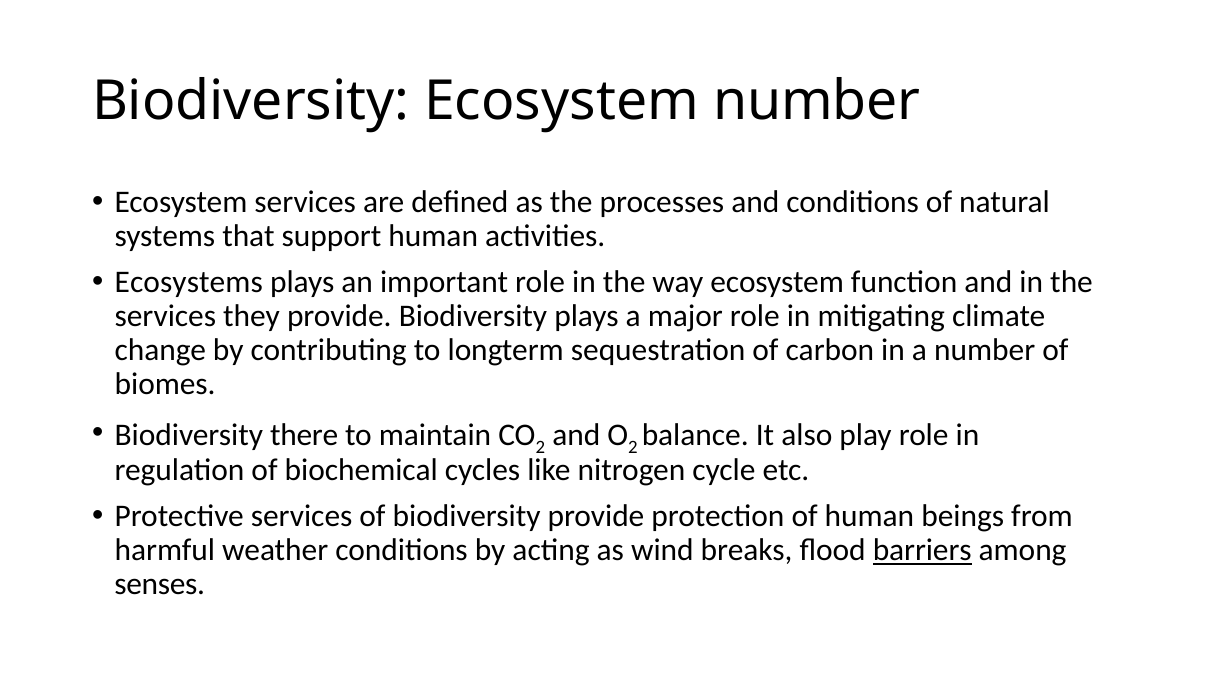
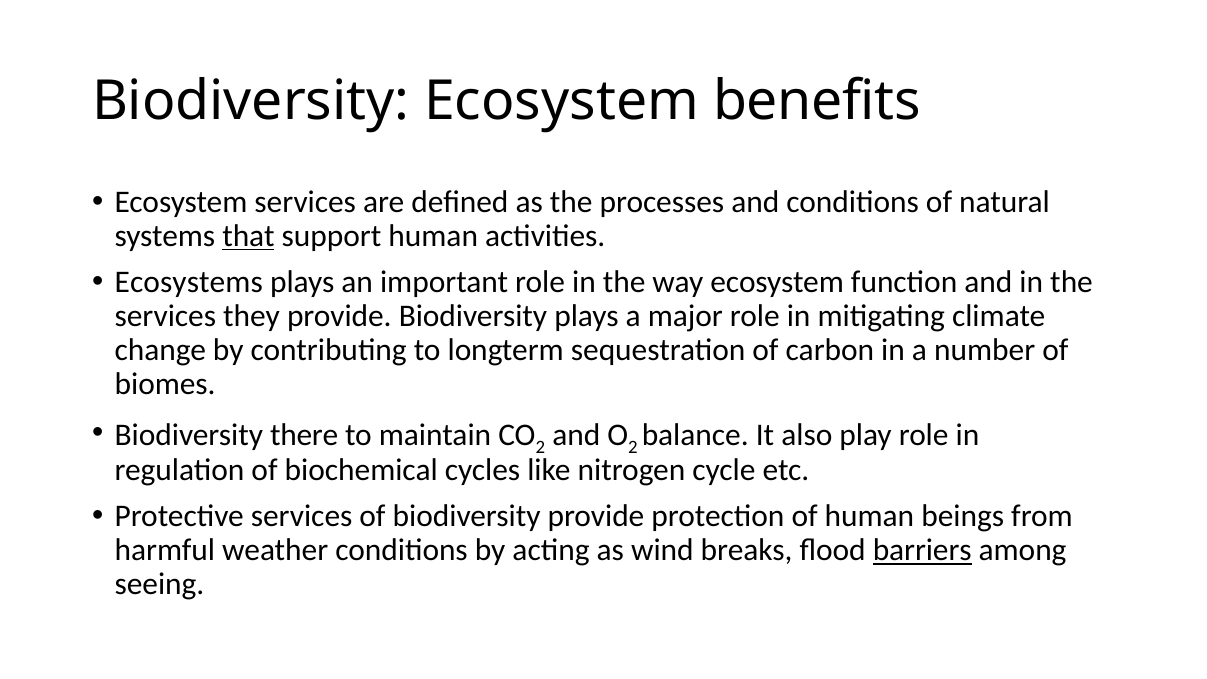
Ecosystem number: number -> benefits
that underline: none -> present
senses: senses -> seeing
